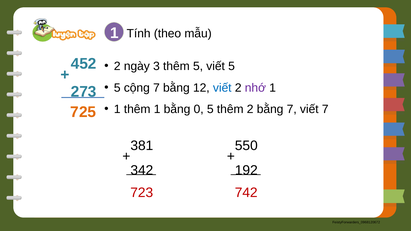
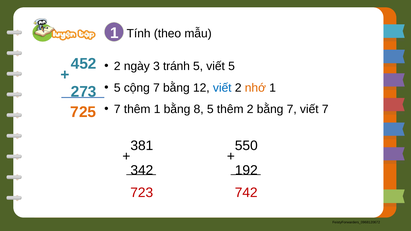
3 thêm: thêm -> tránh
nhớ colour: purple -> orange
1 at (117, 109): 1 -> 7
0: 0 -> 8
